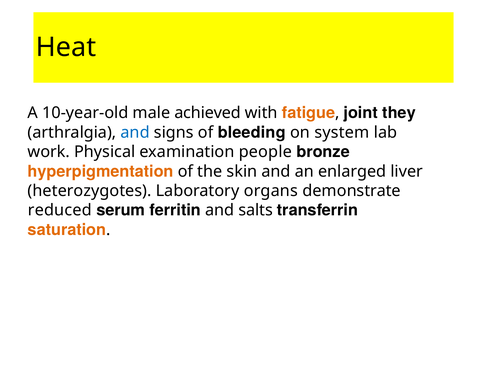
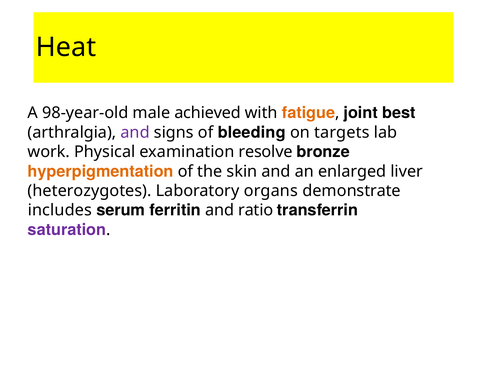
10-year-old: 10-year-old -> 98-year-old
they: they -> best
and at (135, 133) colour: blue -> purple
system: system -> targets
people: people -> resolve
reduced: reduced -> includes
salts: salts -> ratio
saturation colour: orange -> purple
